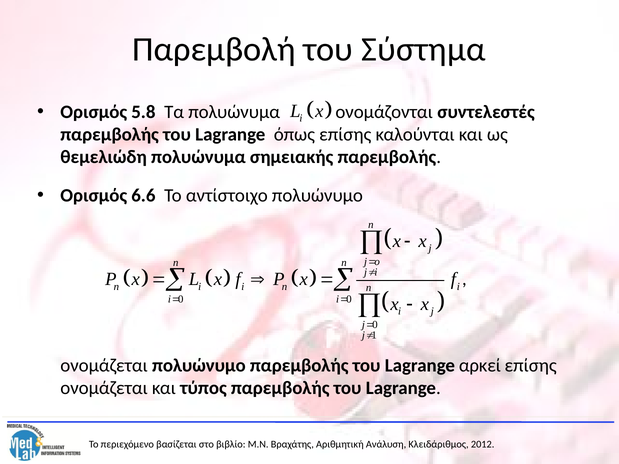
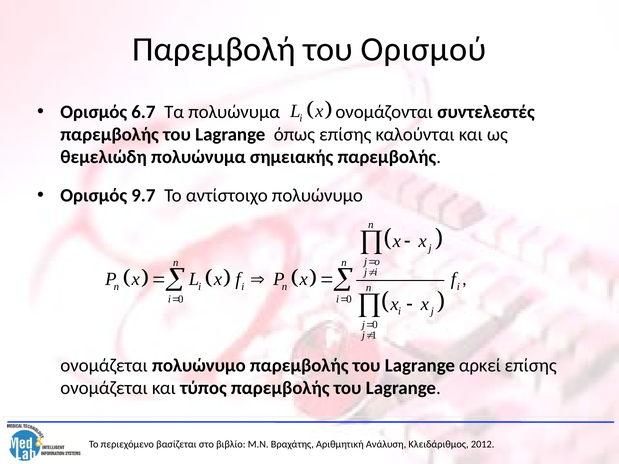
Σύστημα: Σύστημα -> Ορισμού
5.8: 5.8 -> 6.7
6.6: 6.6 -> 9.7
